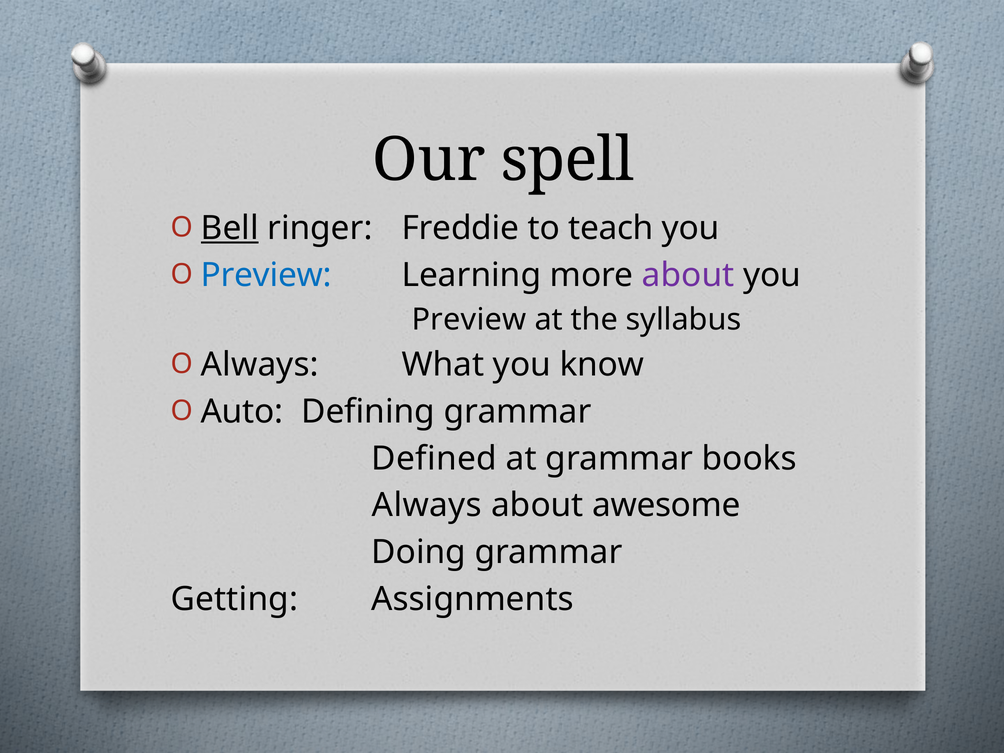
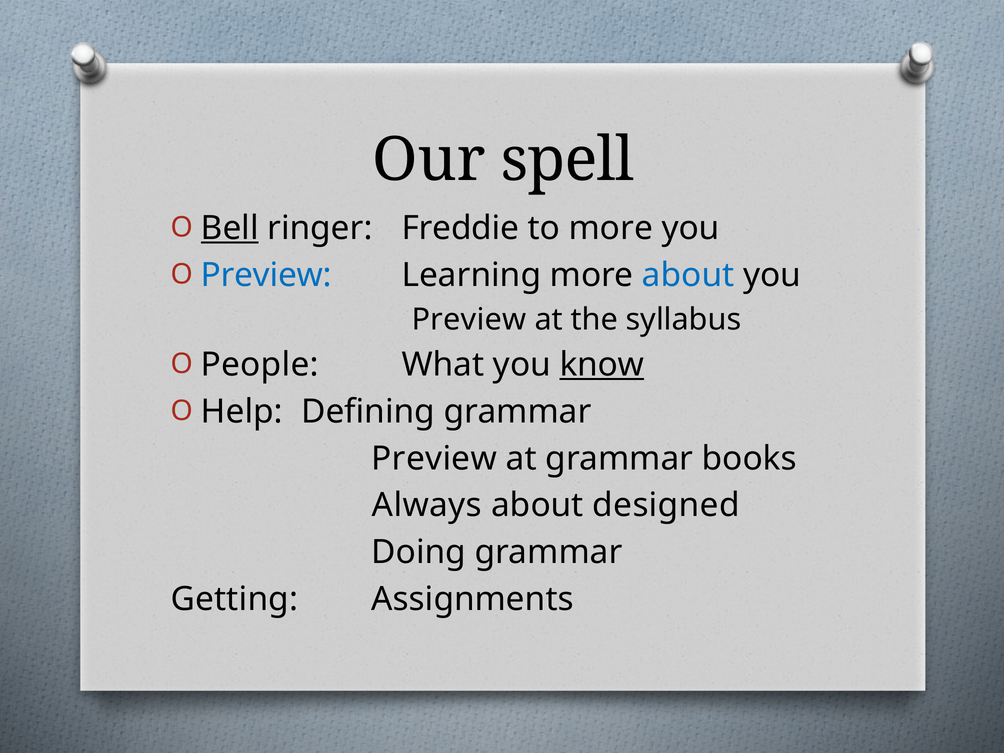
to teach: teach -> more
about at (688, 275) colour: purple -> blue
Always at (260, 365): Always -> People
know underline: none -> present
Auto: Auto -> Help
Defined at (434, 459): Defined -> Preview
awesome: awesome -> designed
